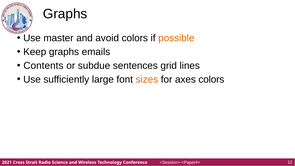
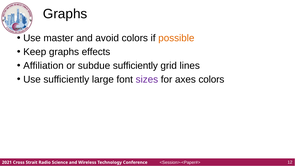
emails: emails -> effects
Contents: Contents -> Affiliation
subdue sentences: sentences -> sufficiently
sizes colour: orange -> purple
